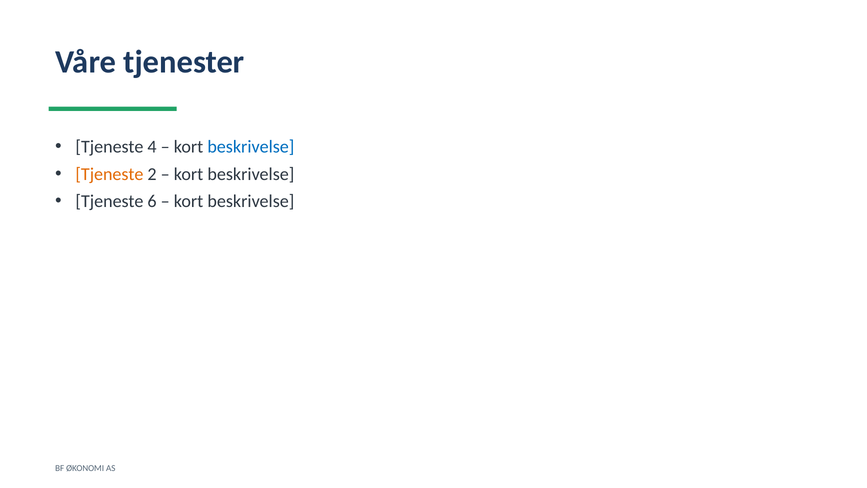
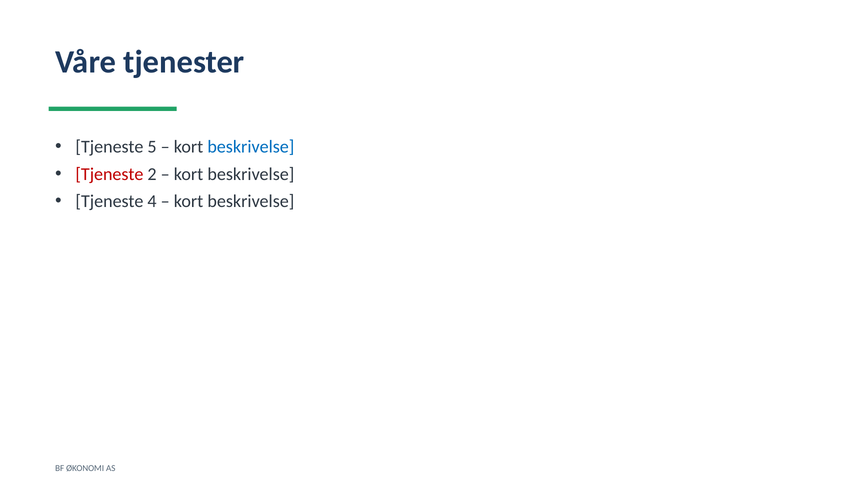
4: 4 -> 5
Tjeneste at (109, 174) colour: orange -> red
6: 6 -> 4
